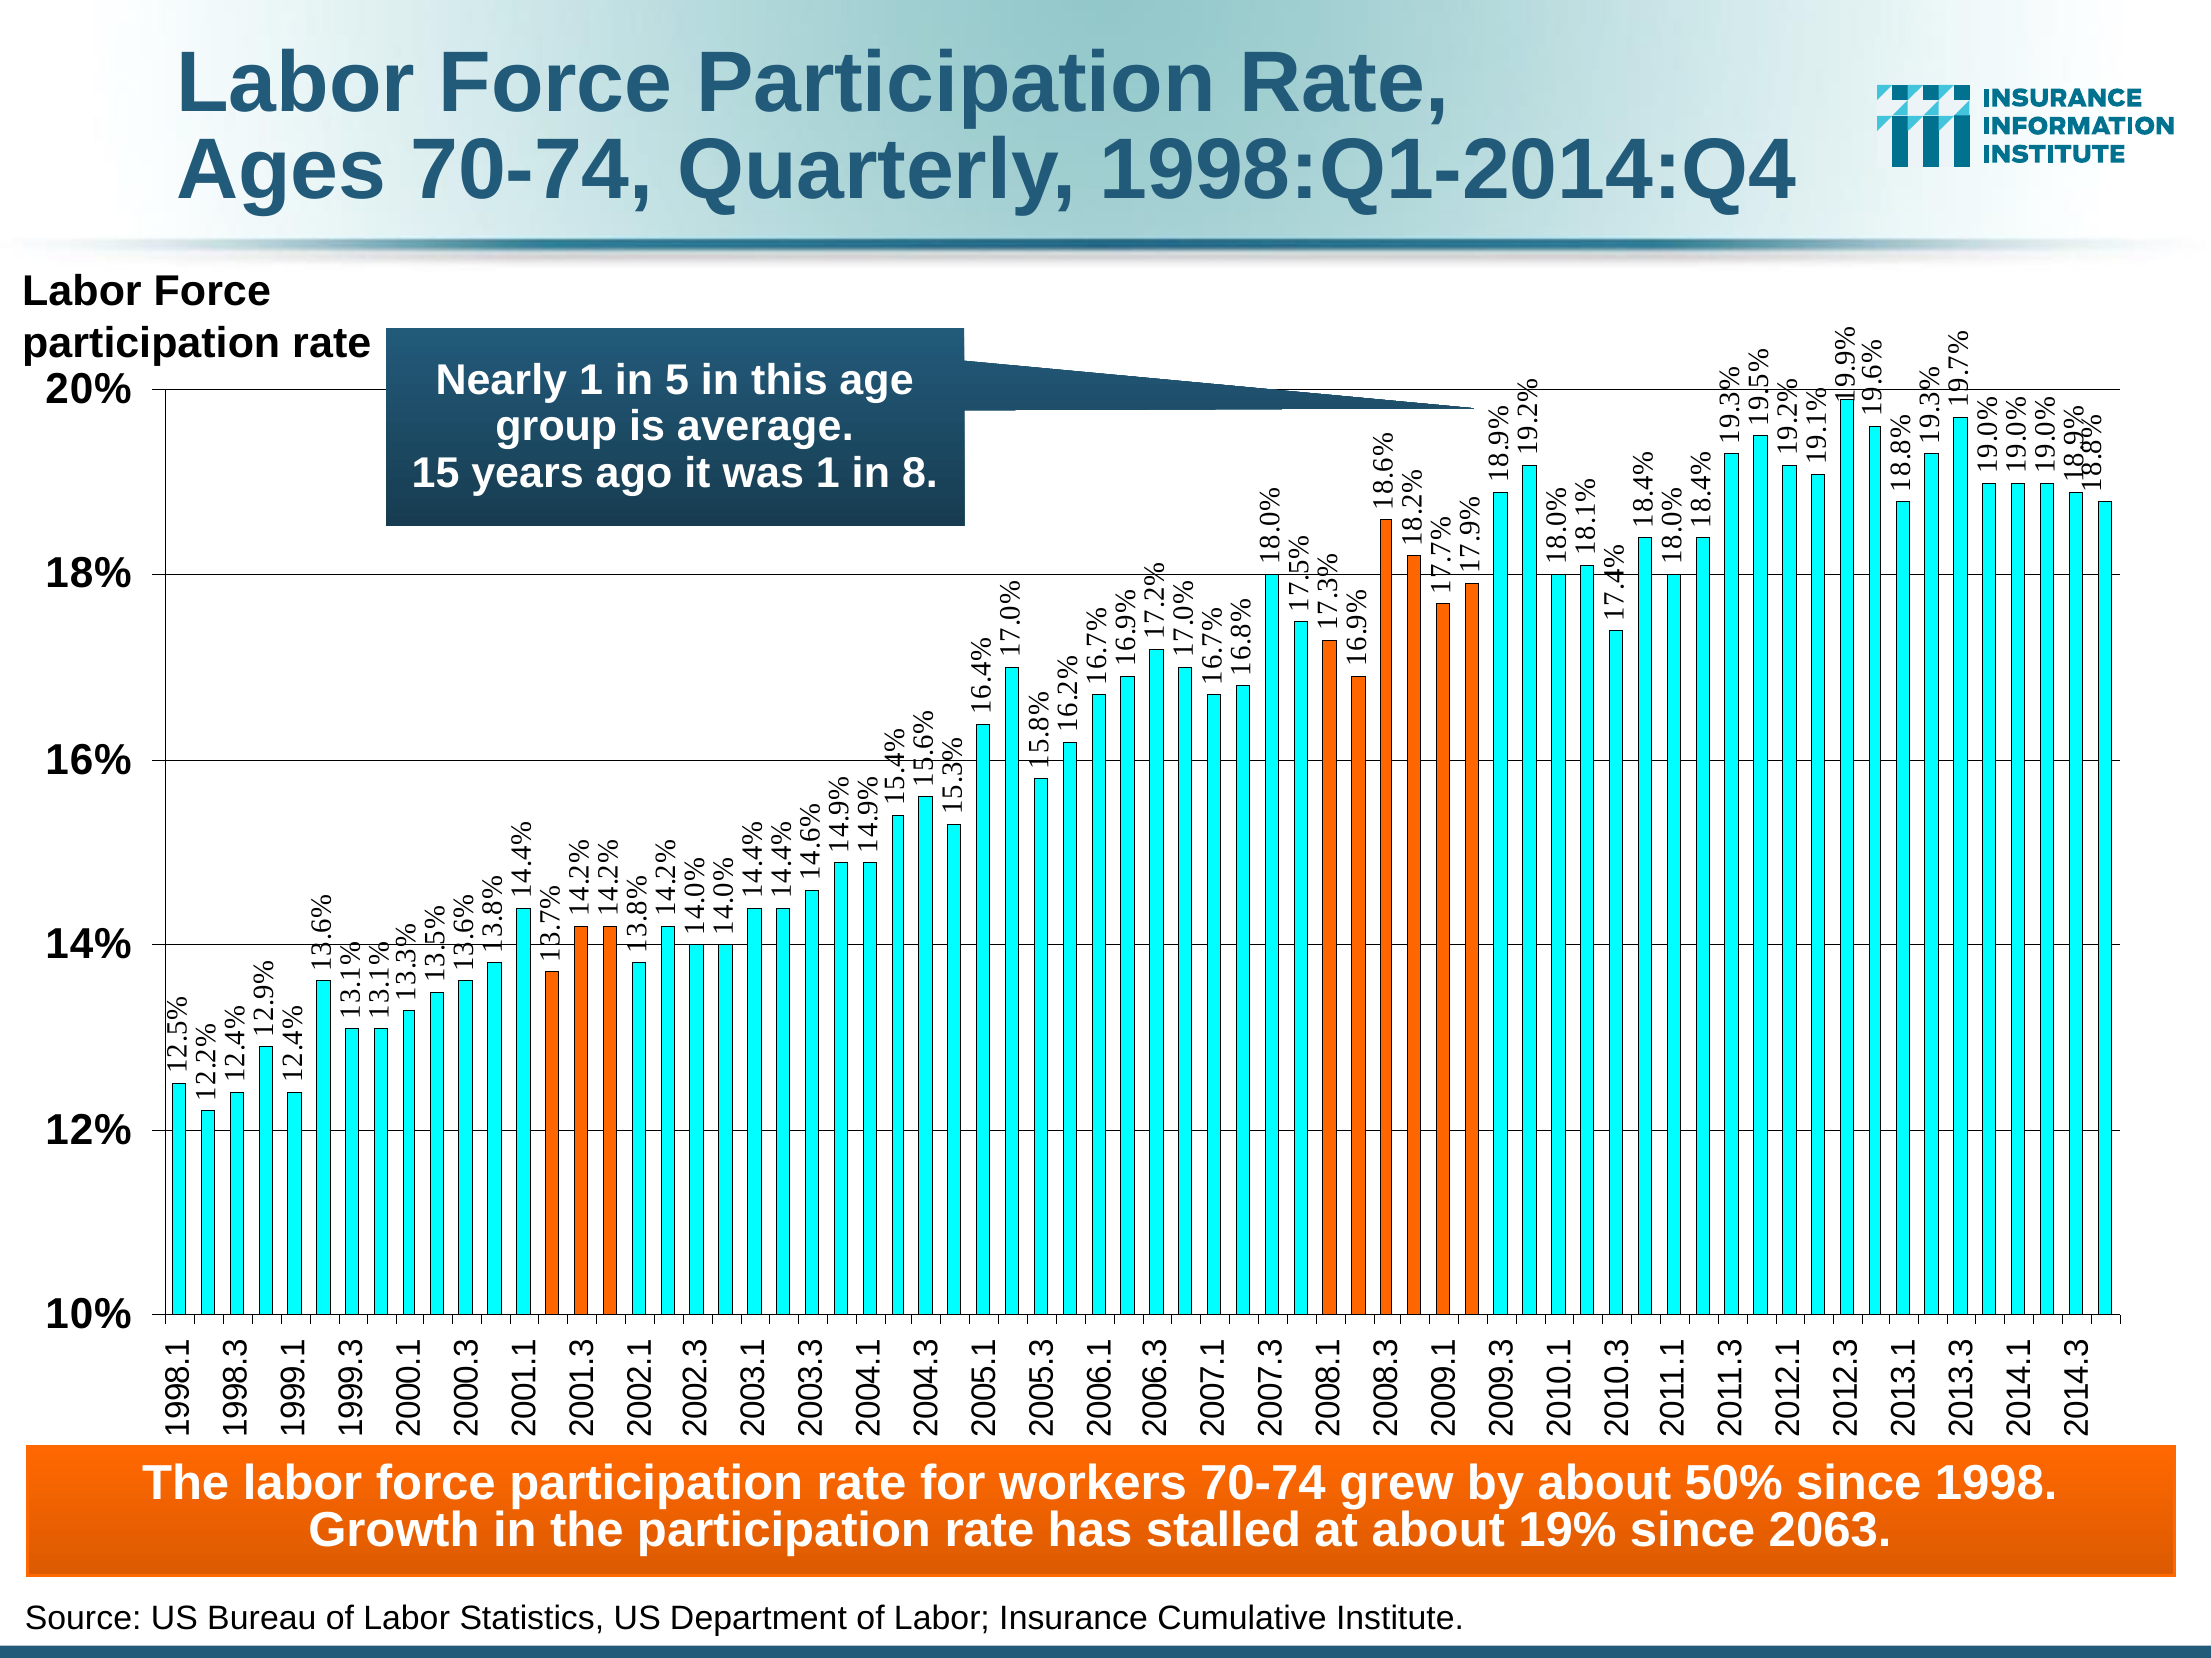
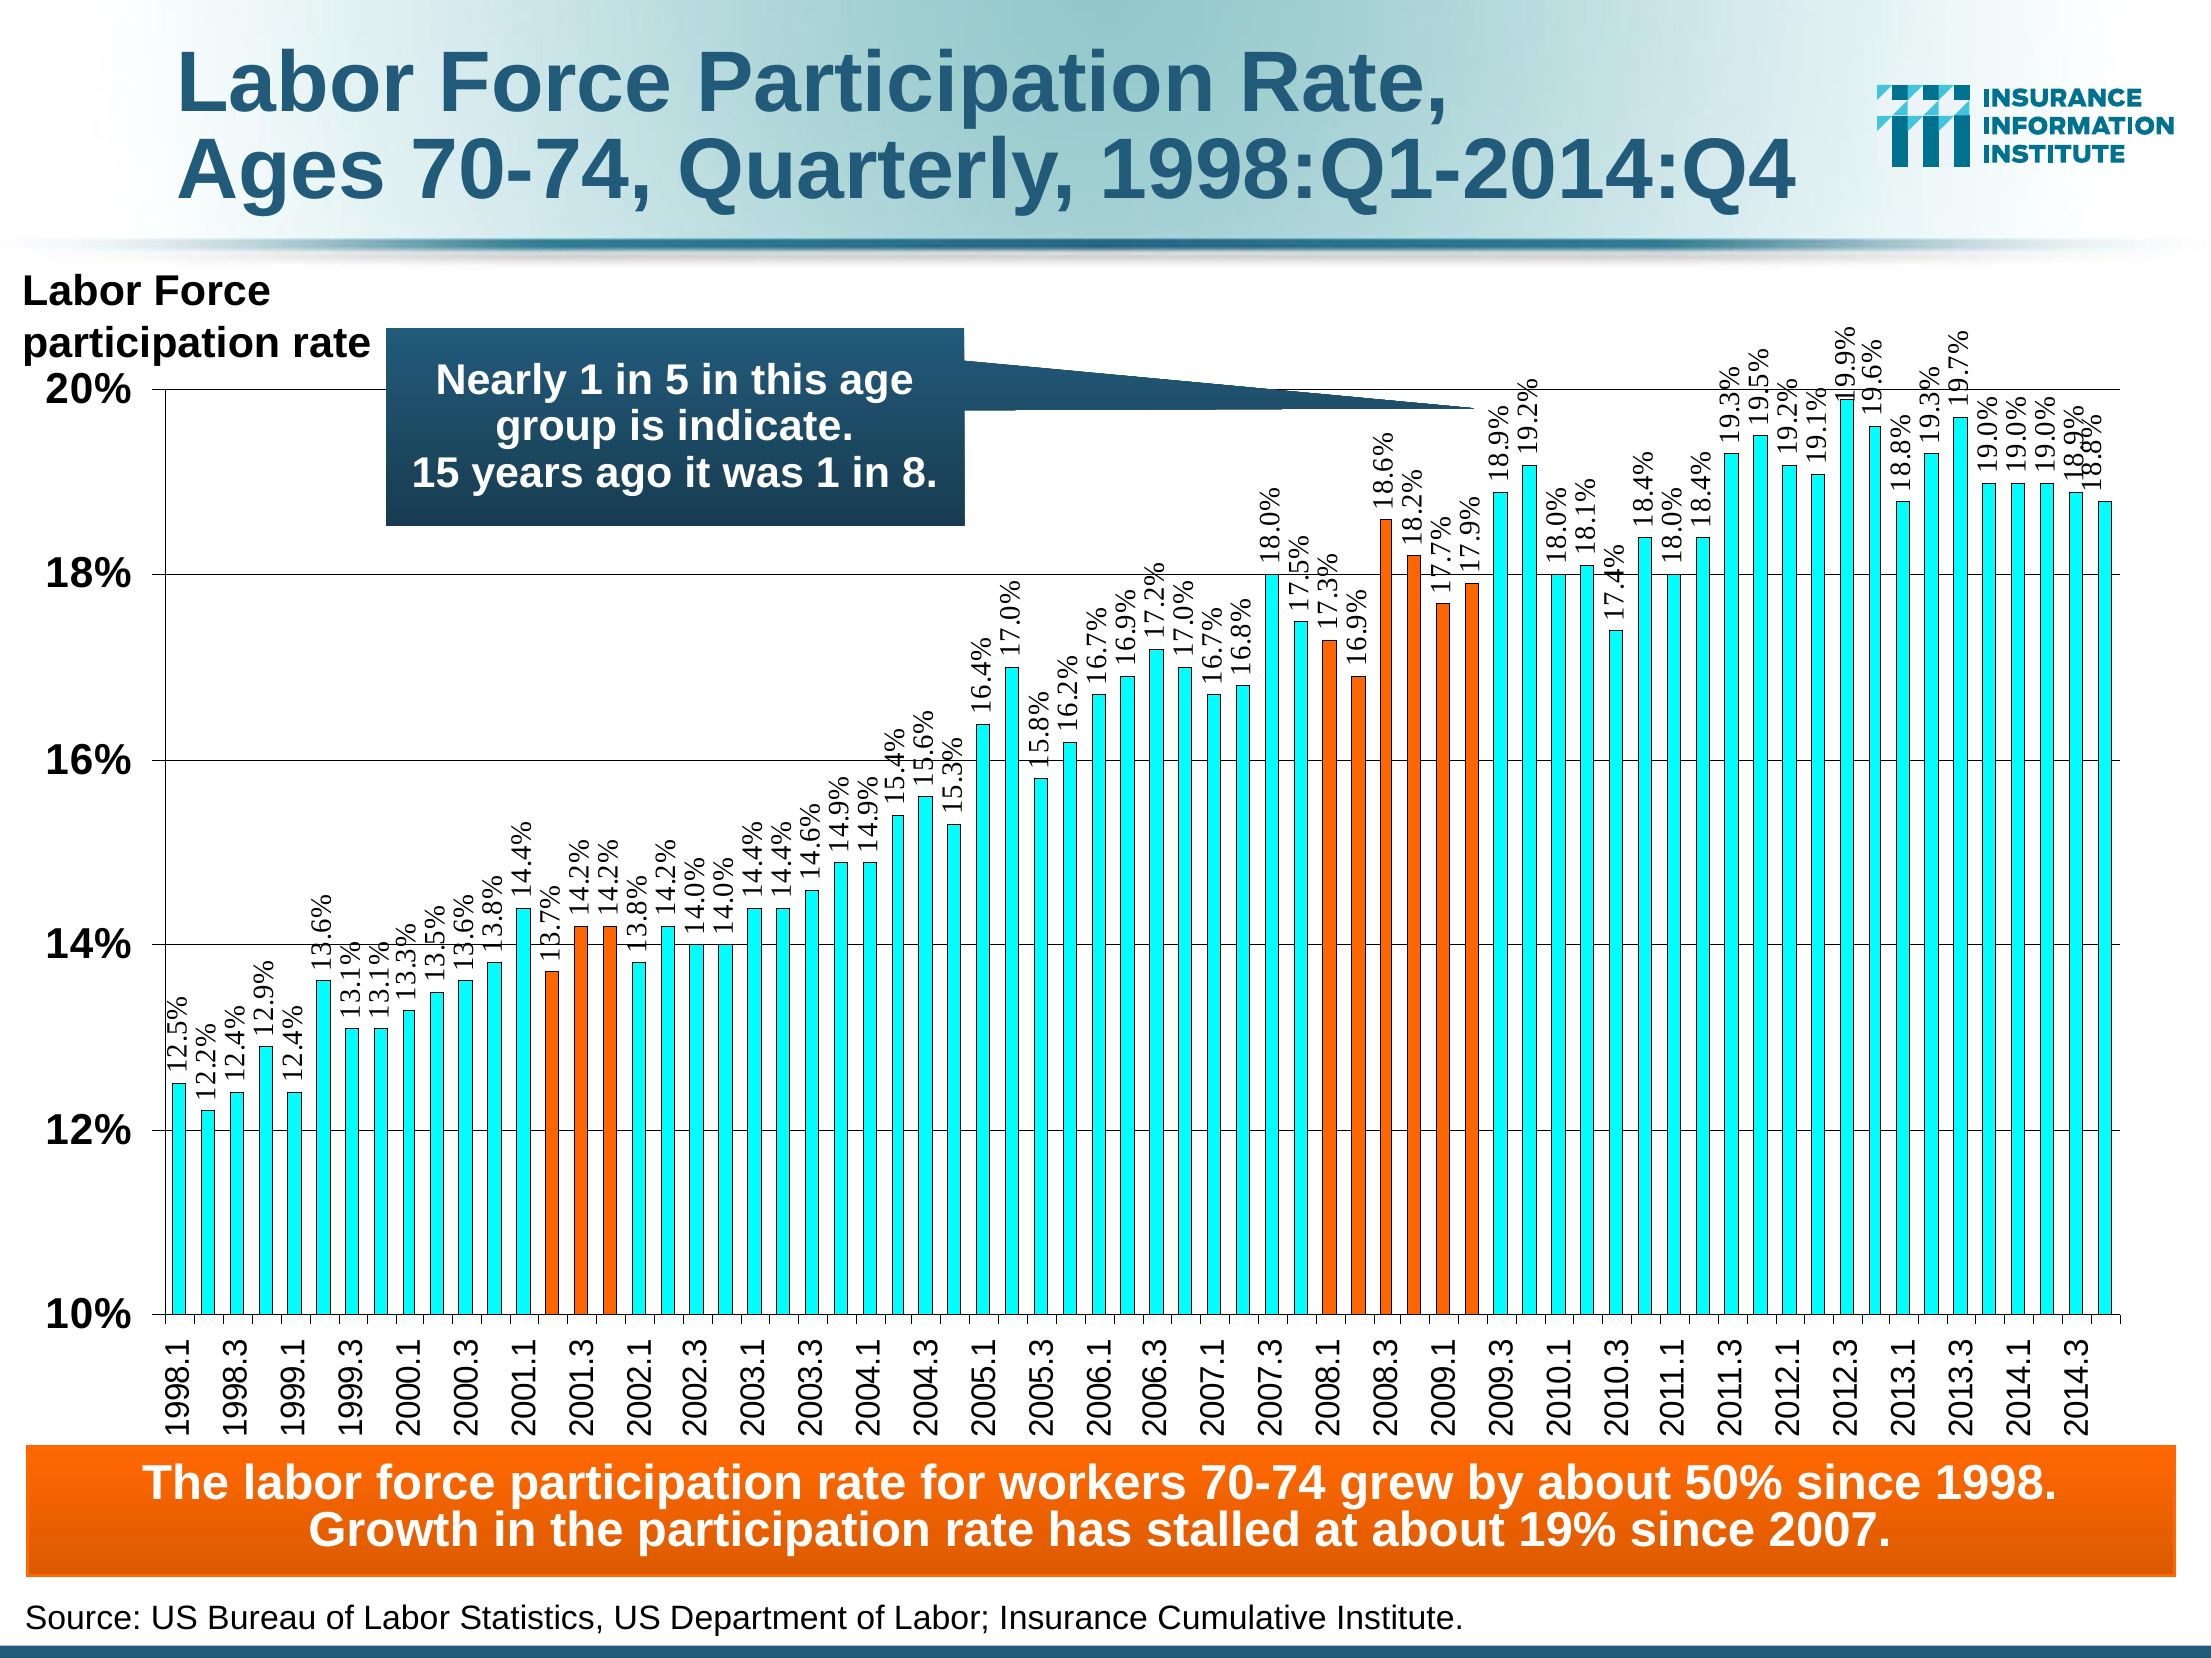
average: average -> indicate
2063: 2063 -> 2007
